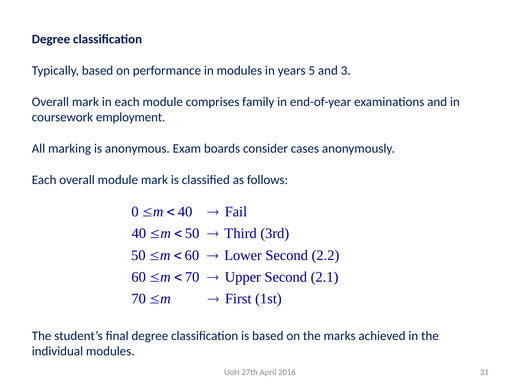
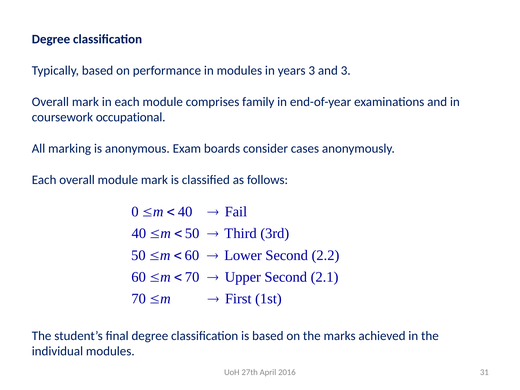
years 5: 5 -> 3
employment: employment -> occupational
